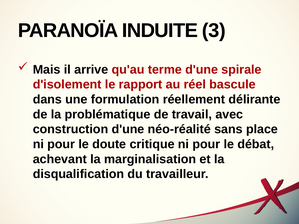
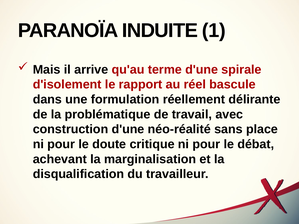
3: 3 -> 1
